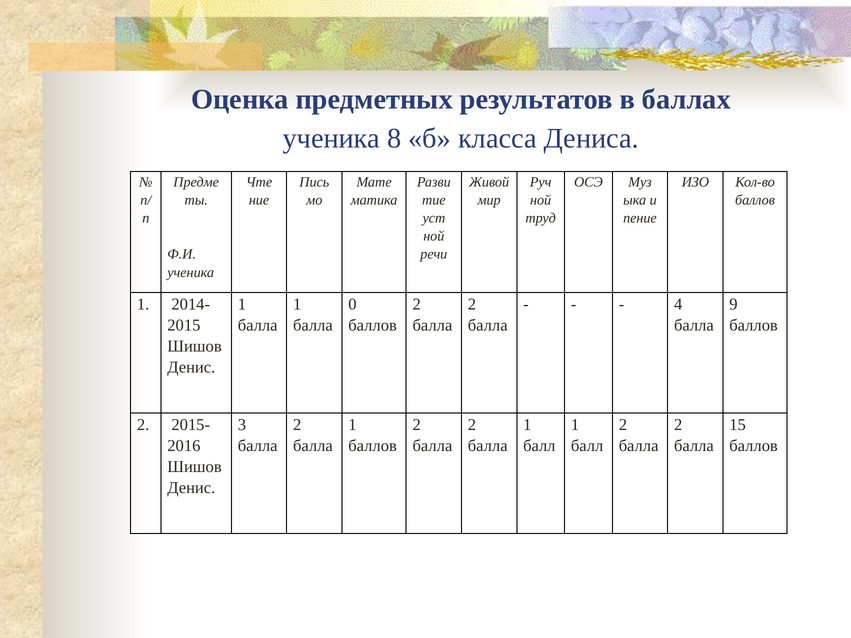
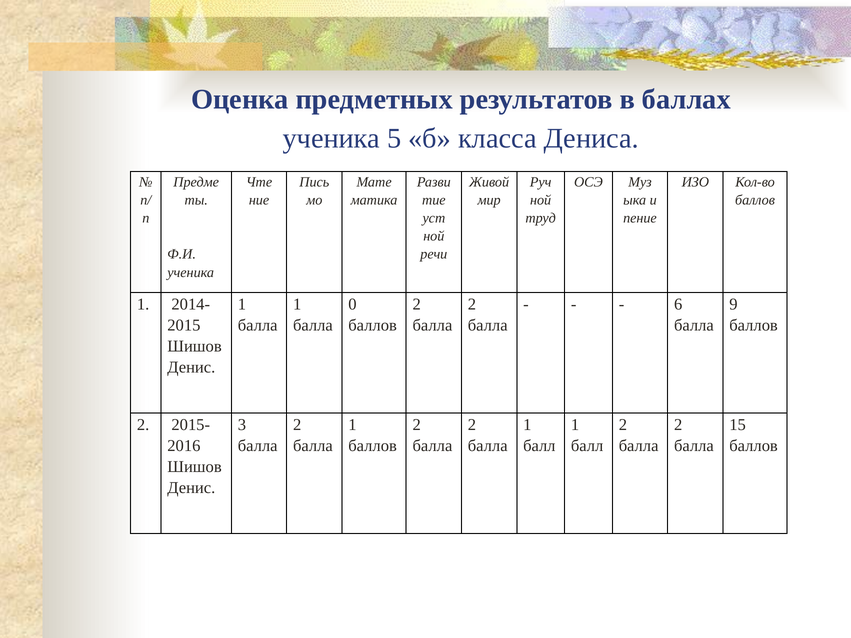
8: 8 -> 5
4: 4 -> 6
